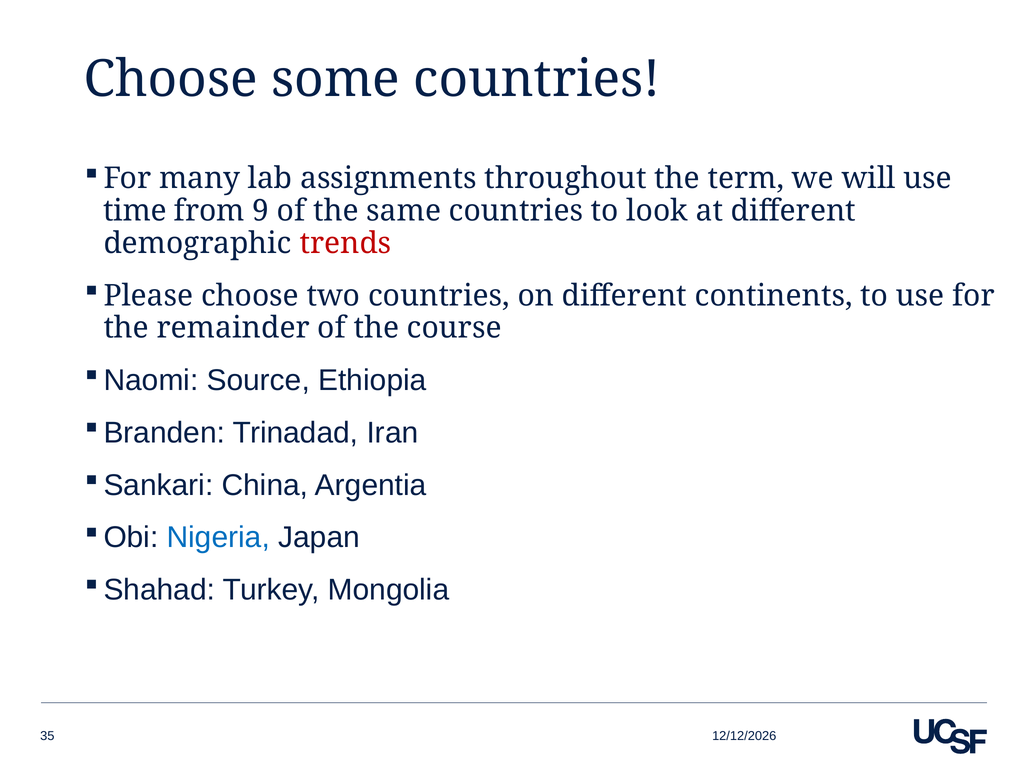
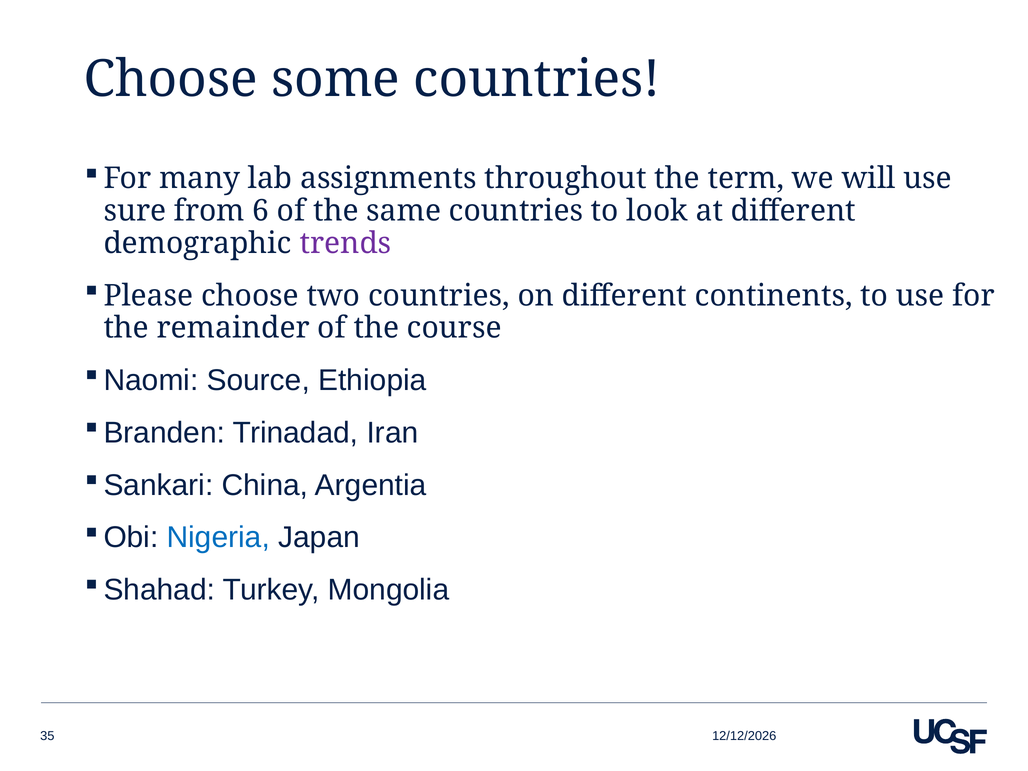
time: time -> sure
9: 9 -> 6
trends colour: red -> purple
